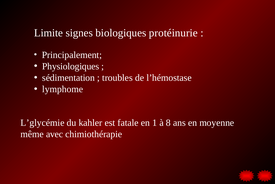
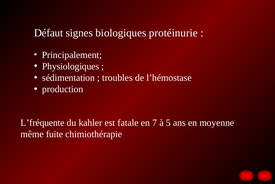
Limite: Limite -> Défaut
lymphome: lymphome -> production
L’glycémie: L’glycémie -> L’fréquente
1: 1 -> 7
8: 8 -> 5
avec: avec -> fuite
